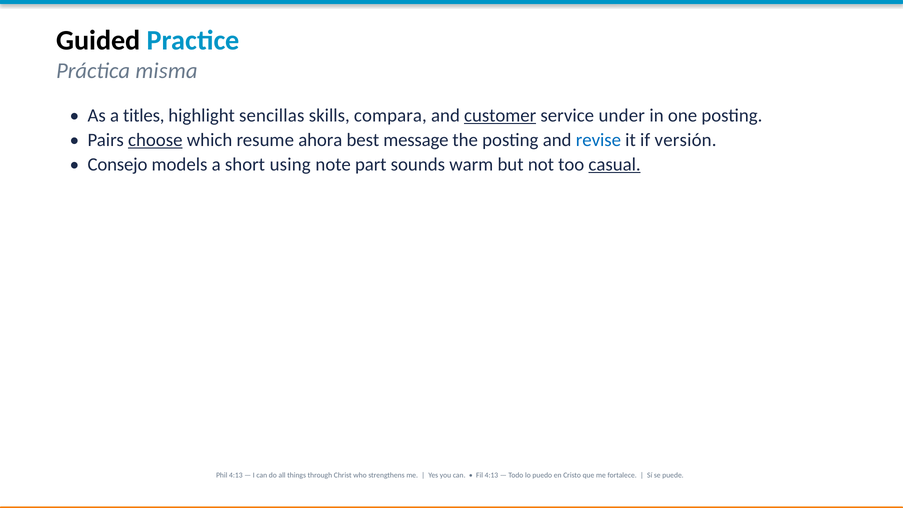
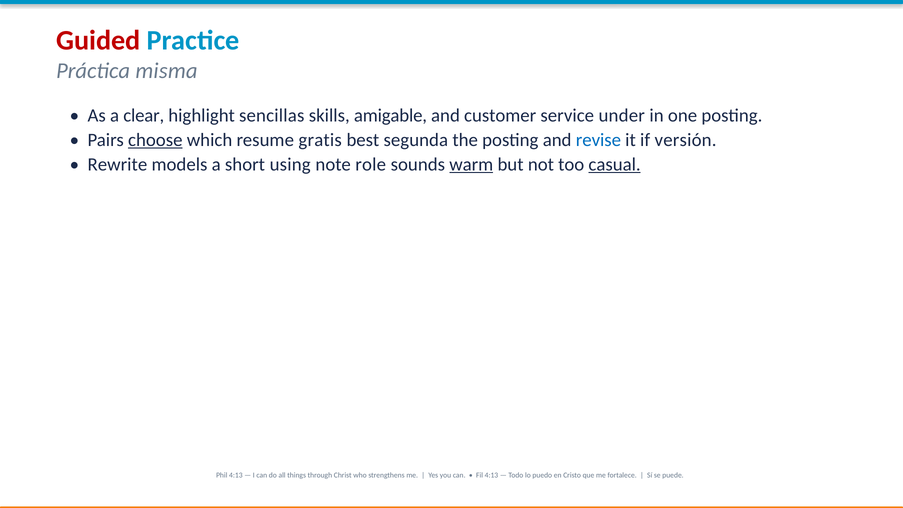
Guided colour: black -> red
titles: titles -> clear
compara: compara -> amigable
customer underline: present -> none
ahora: ahora -> gratis
message: message -> segunda
Consejo: Consejo -> Rewrite
part: part -> role
warm underline: none -> present
